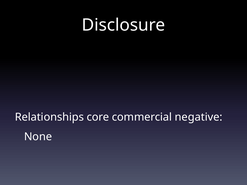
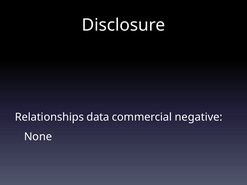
core: core -> data
